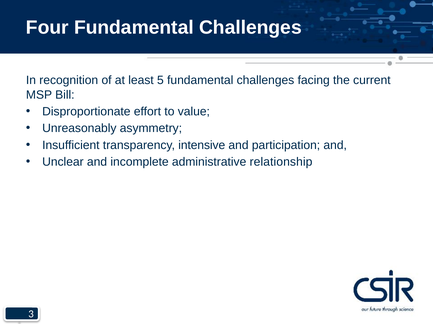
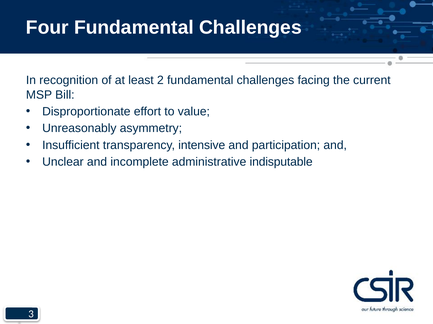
5: 5 -> 2
relationship: relationship -> indisputable
